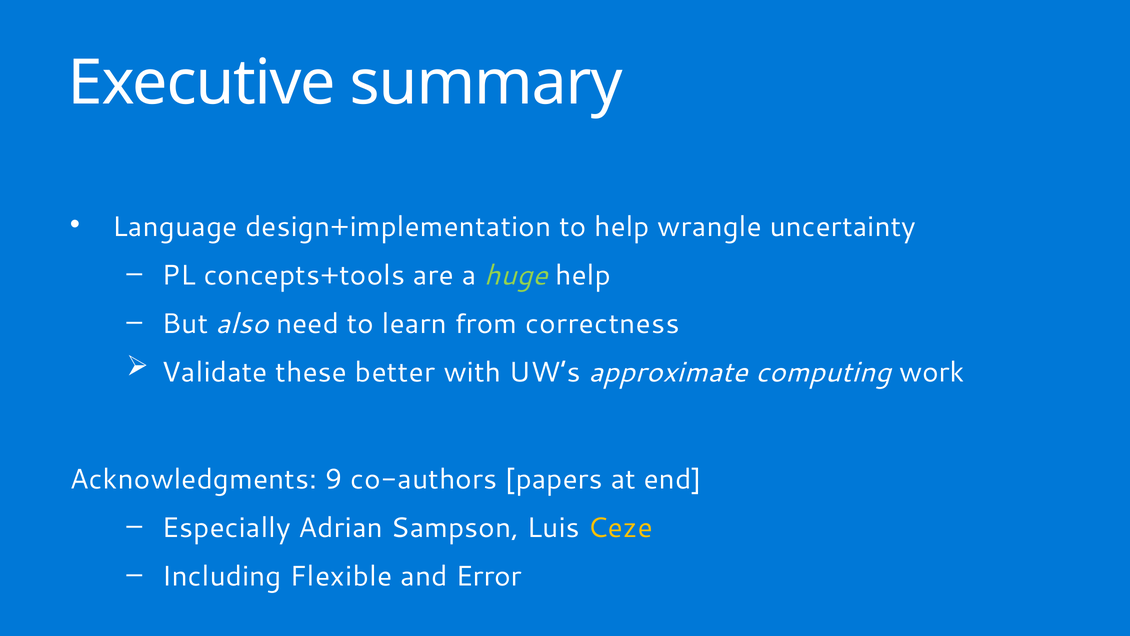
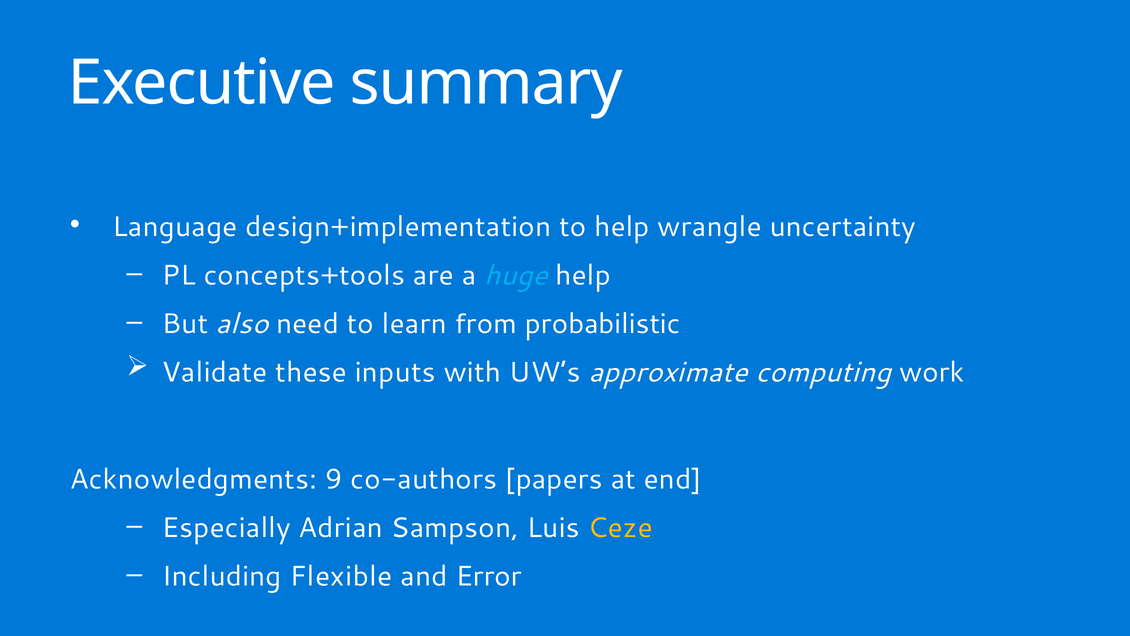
huge colour: light green -> light blue
correctness: correctness -> probabilistic
better: better -> inputs
